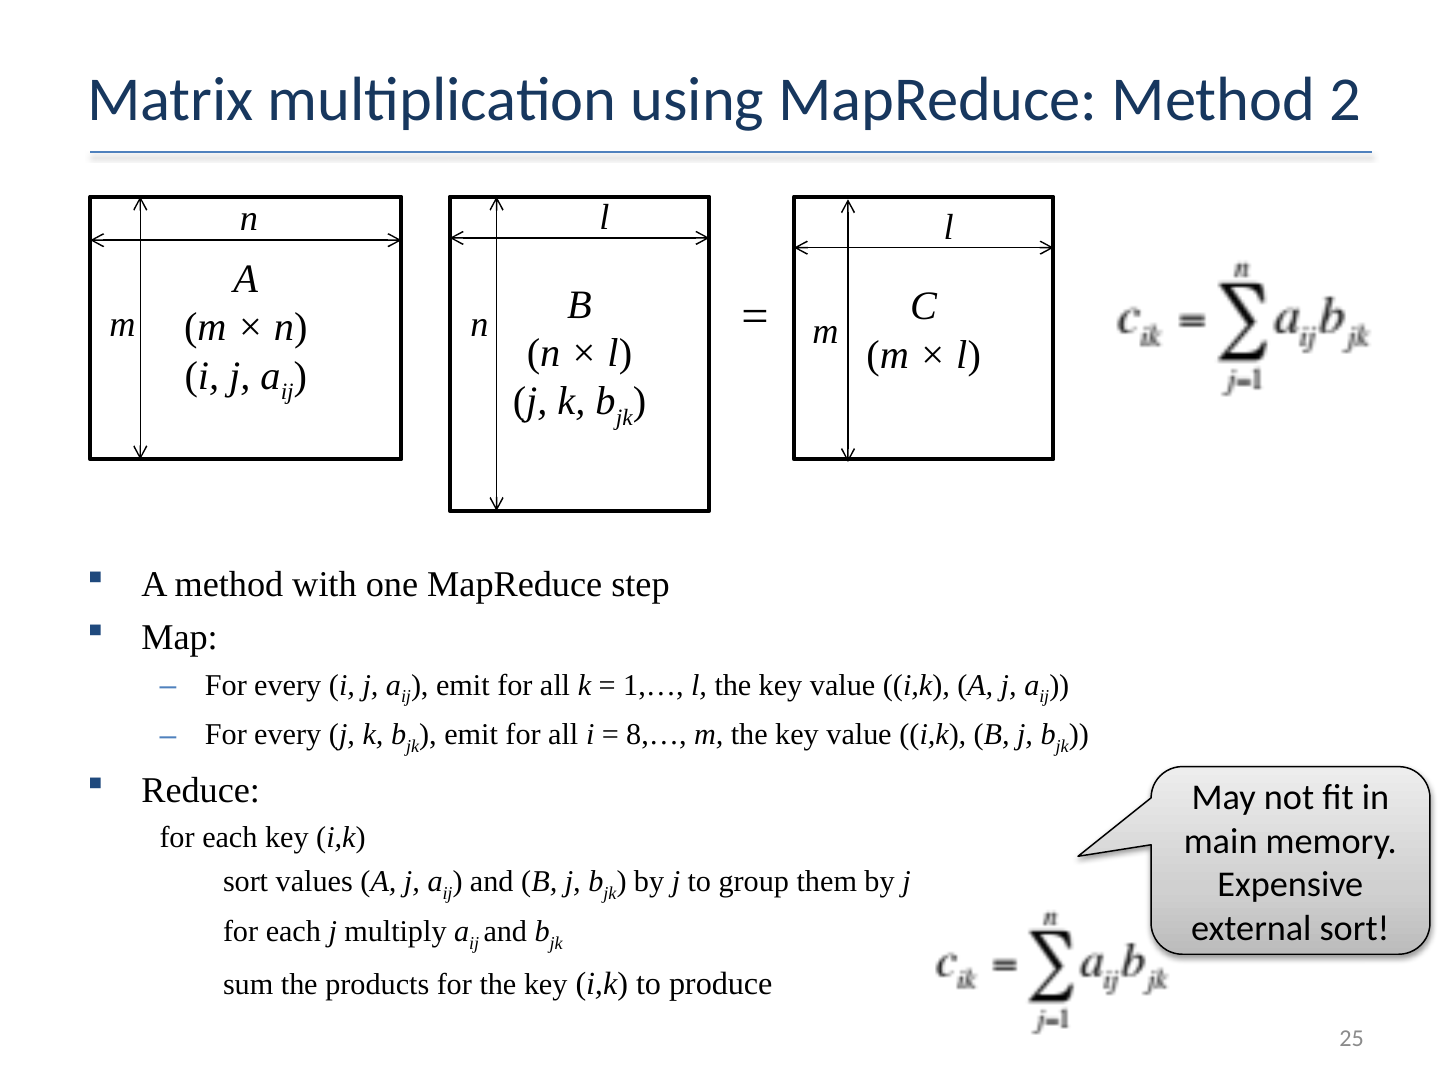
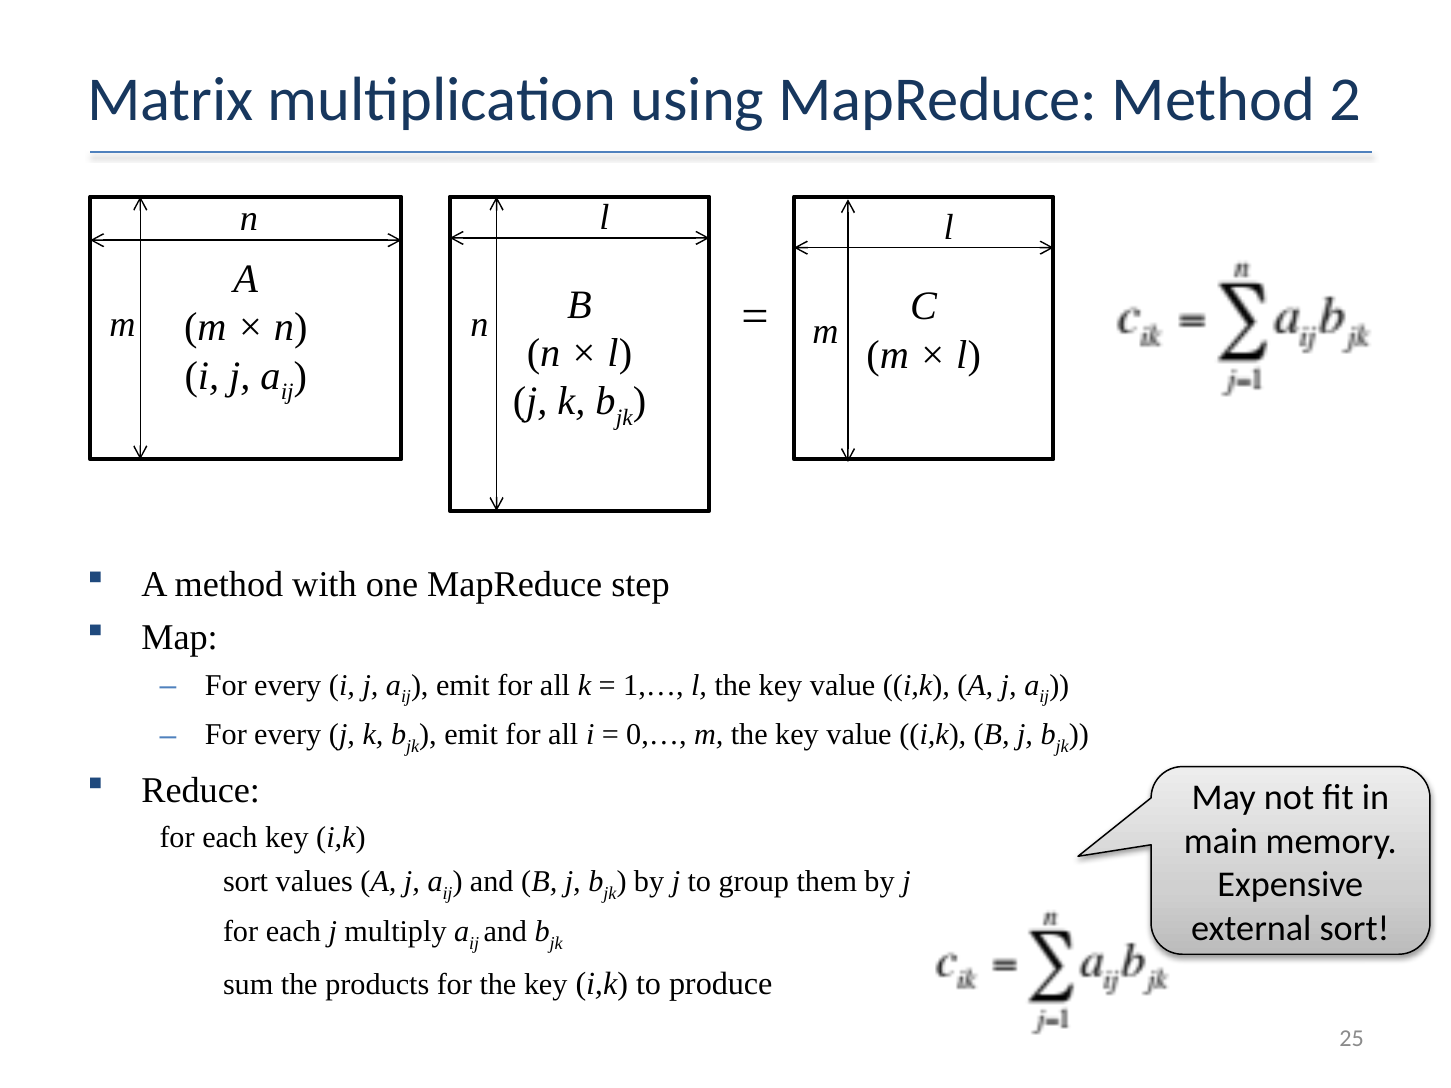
8,…: 8,… -> 0,…
